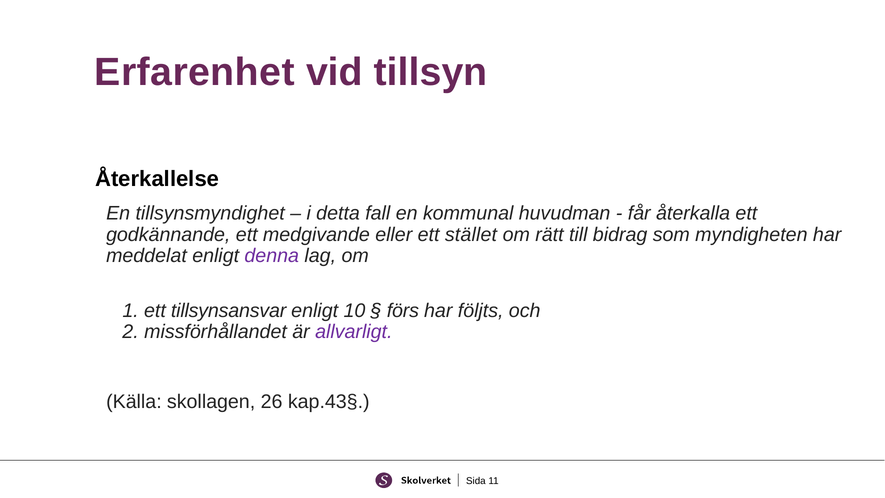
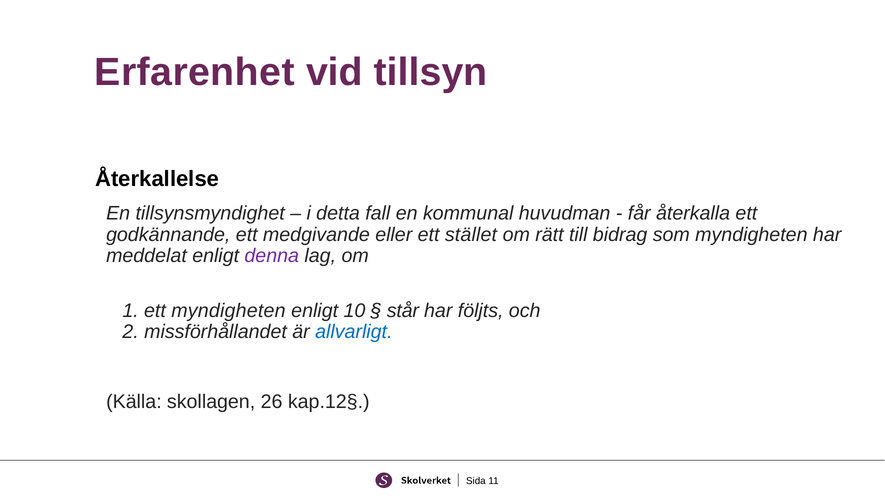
ett tillsynsansvar: tillsynsansvar -> myndigheten
förs: förs -> står
allvarligt colour: purple -> blue
kap.43§: kap.43§ -> kap.12§
